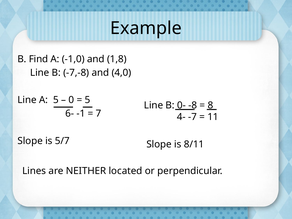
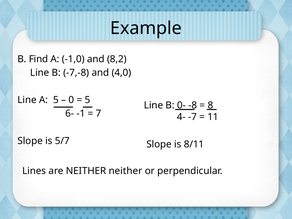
1,8: 1,8 -> 8,2
NEITHER located: located -> neither
